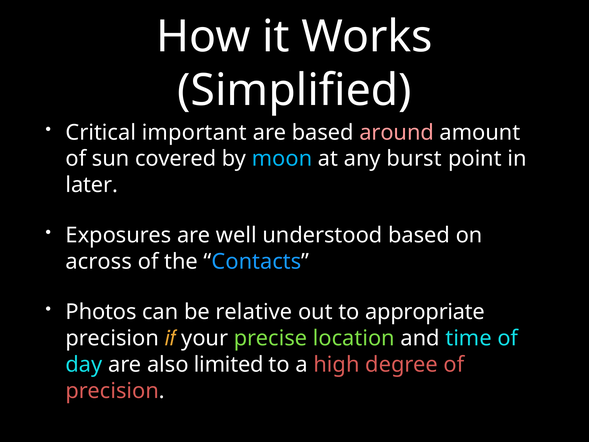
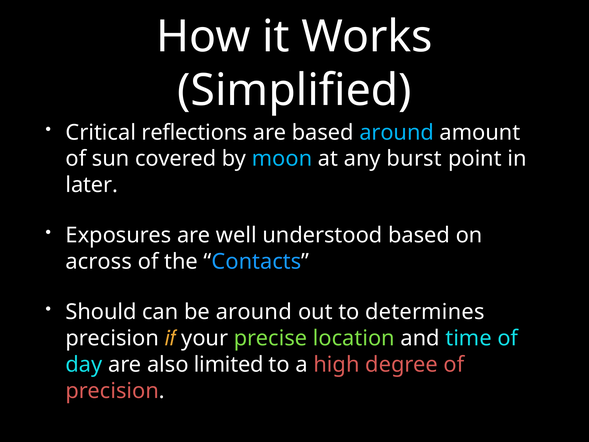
important: important -> reflections
around at (397, 132) colour: pink -> light blue
Photos: Photos -> Should
be relative: relative -> around
appropriate: appropriate -> determines
